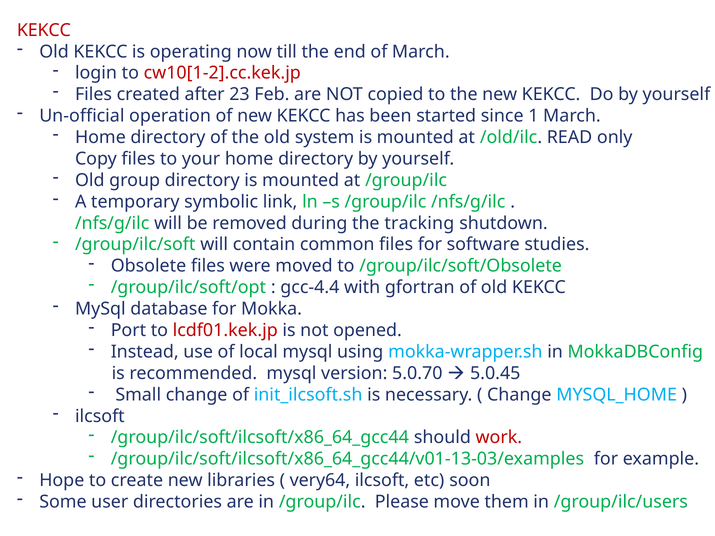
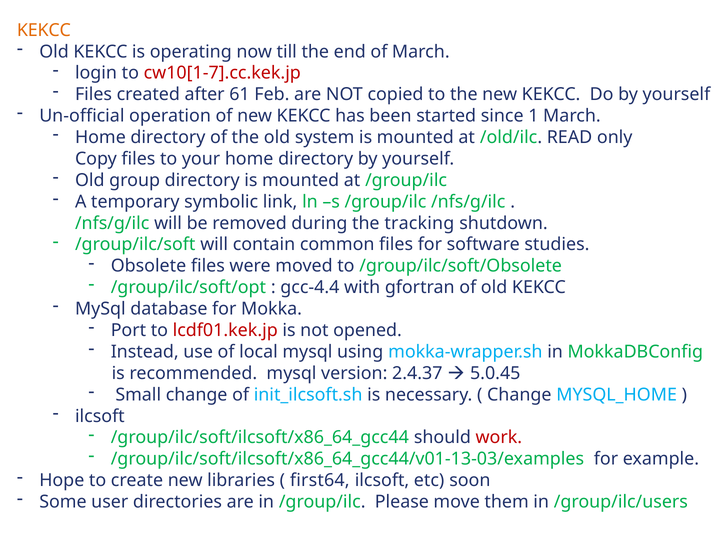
KEKCC at (44, 30) colour: red -> orange
cw10[1-2].cc.kek.jp: cw10[1-2].cc.kek.jp -> cw10[1-7].cc.kek.jp
23: 23 -> 61
5.0.70: 5.0.70 -> 2.4.37
very64: very64 -> first64
